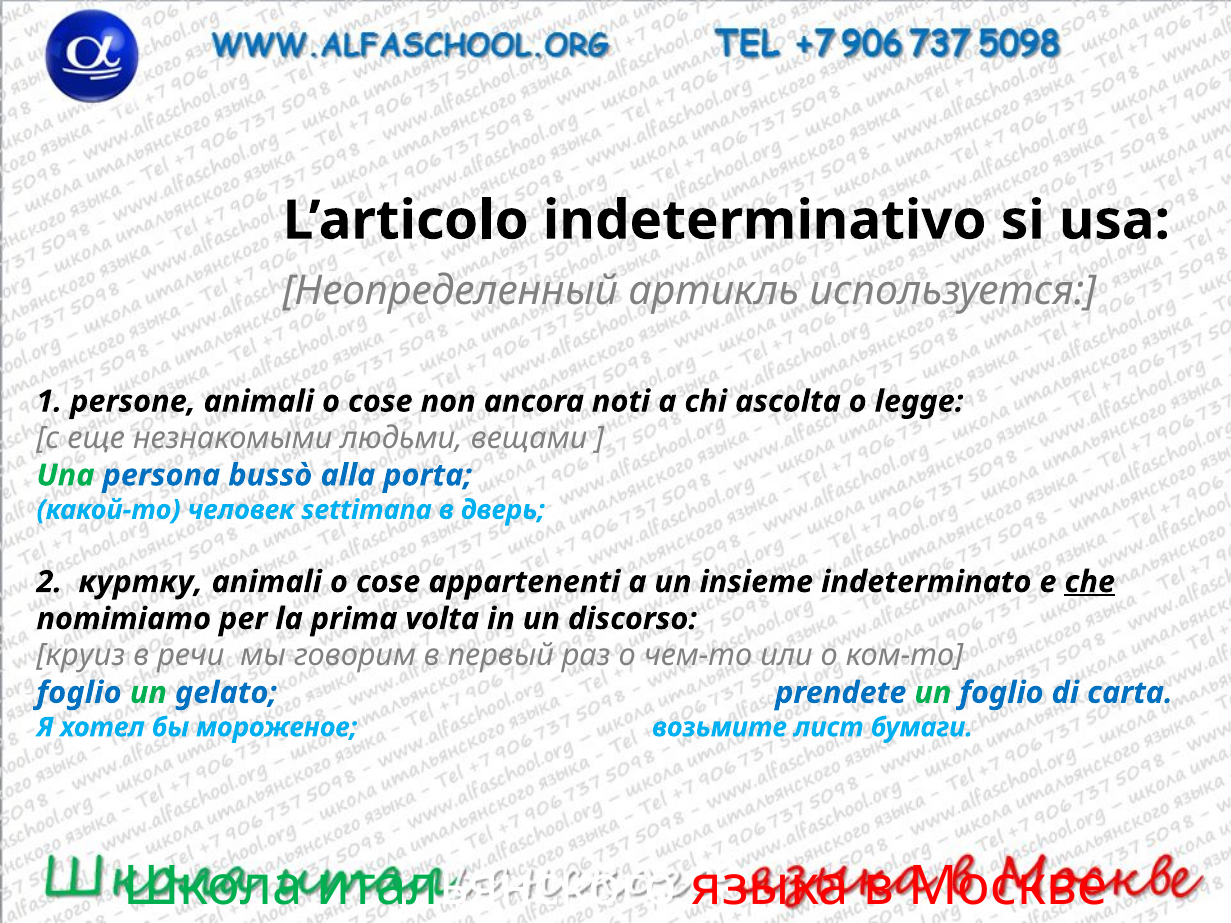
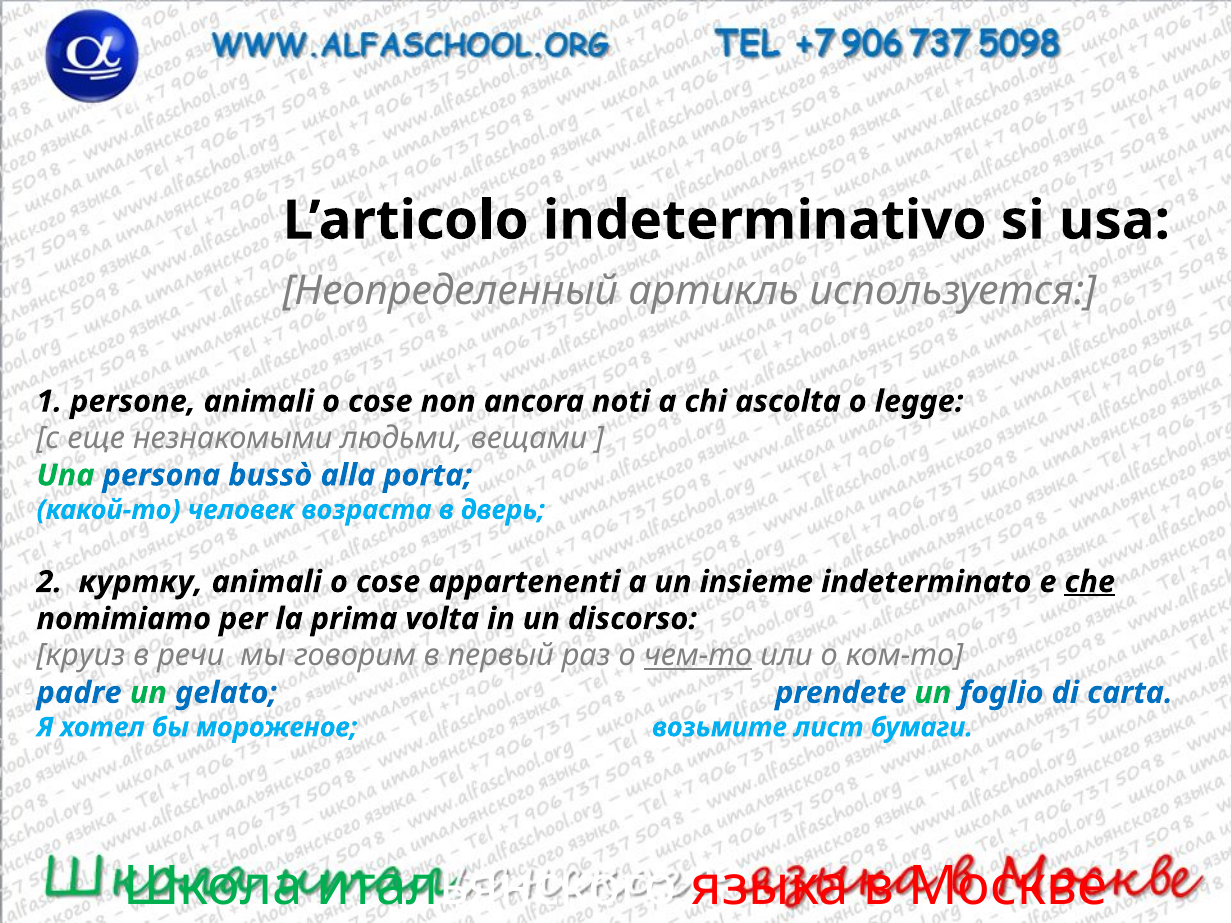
settimana: settimana -> возраста
чем-то underline: none -> present
foglio at (79, 693): foglio -> padre
